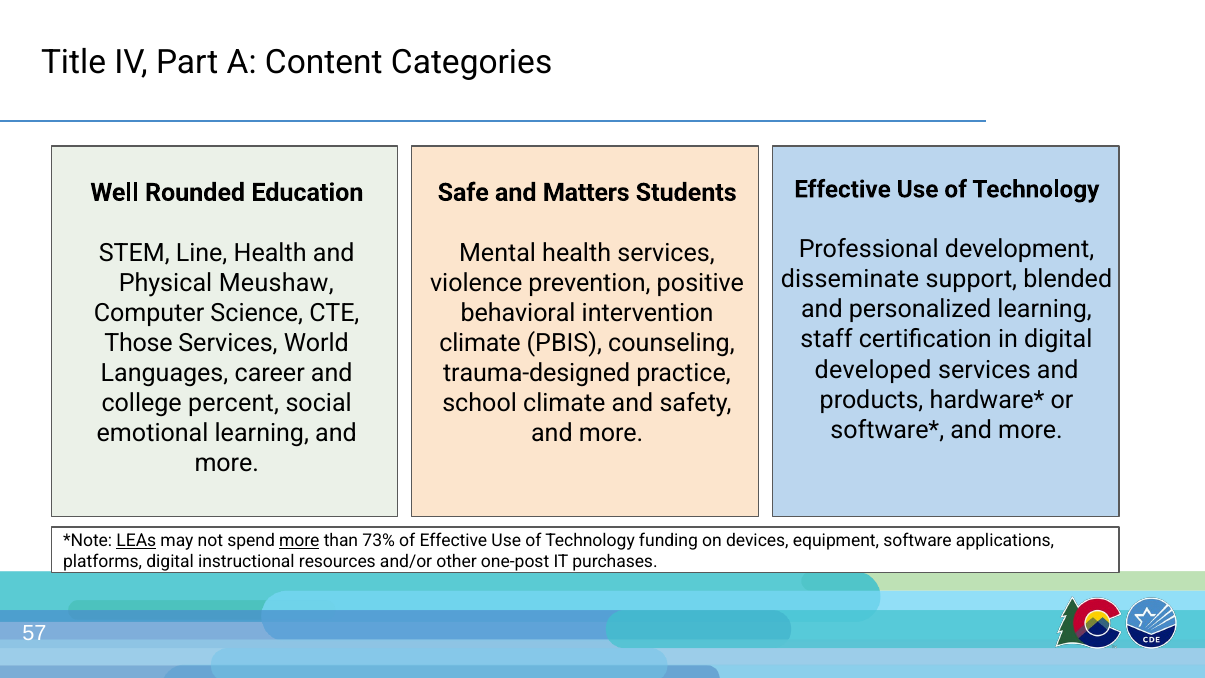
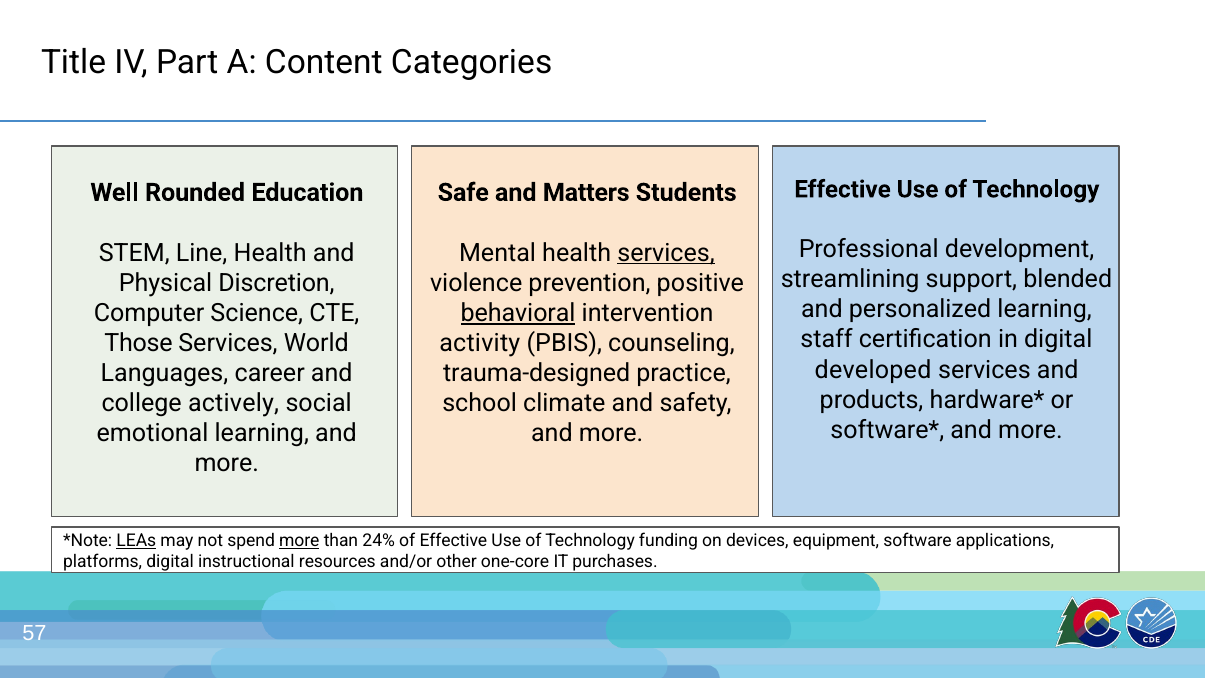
services at (666, 253) underline: none -> present
disseminate: disseminate -> streamlining
Meushaw: Meushaw -> Discretion
behavioral underline: none -> present
climate at (480, 343): climate -> activity
percent: percent -> actively
73%: 73% -> 24%
one-post: one-post -> one-core
